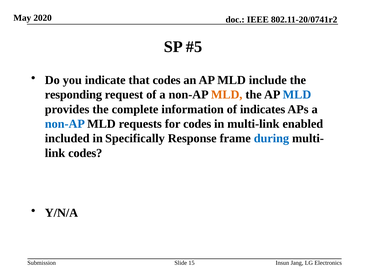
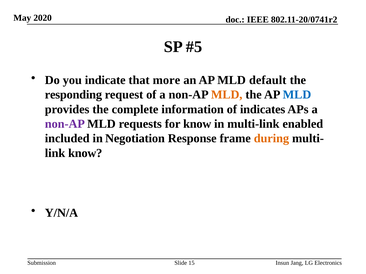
that codes: codes -> more
include: include -> default
non-AP at (65, 124) colour: blue -> purple
for codes: codes -> know
Specifically: Specifically -> Negotiation
during colour: blue -> orange
codes at (85, 153): codes -> know
